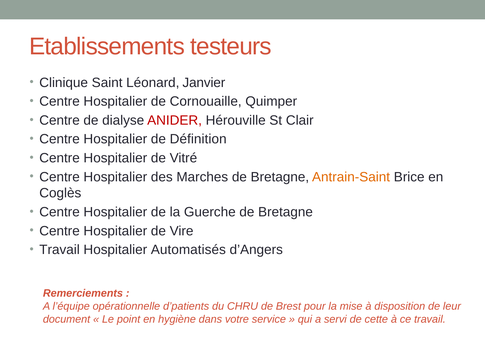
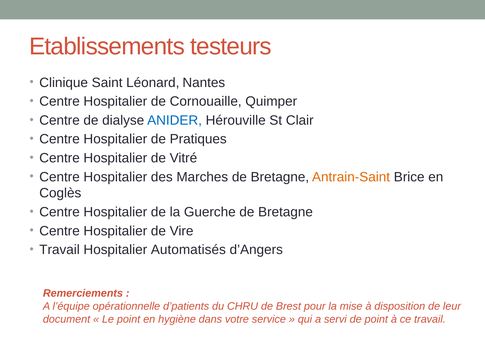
Janvier: Janvier -> Nantes
ANIDER colour: red -> blue
Définition: Définition -> Pratiques
de cette: cette -> point
